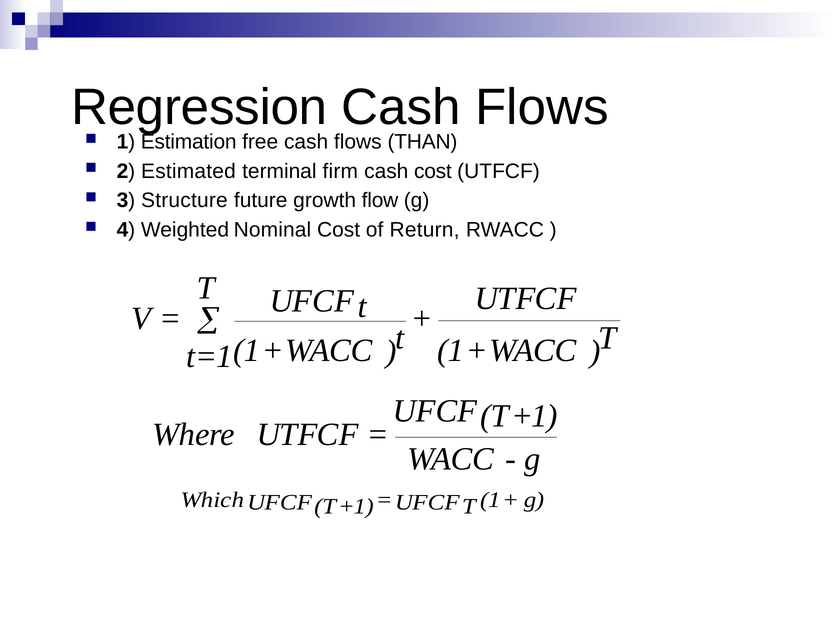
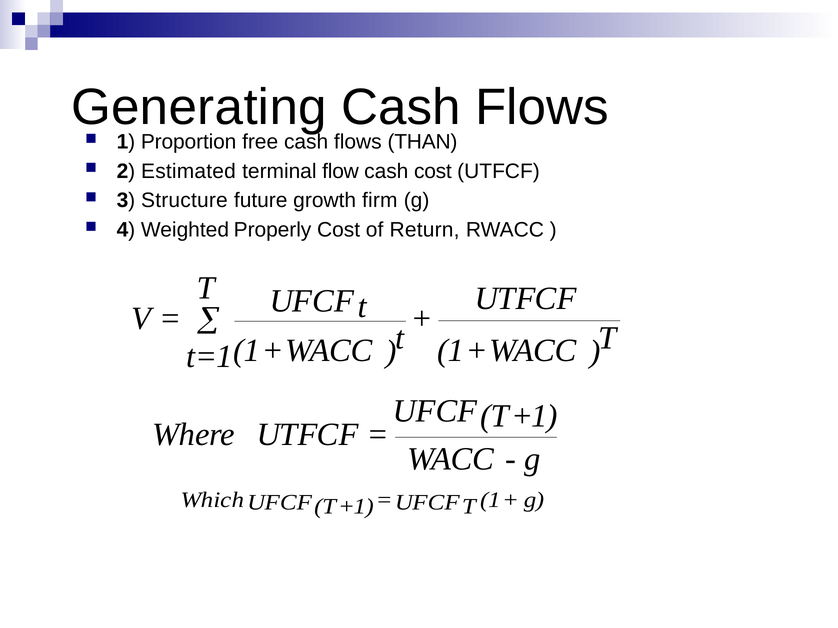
Regression: Regression -> Generating
Estimation: Estimation -> Proportion
firm: firm -> flow
flow: flow -> firm
Nominal: Nominal -> Properly
